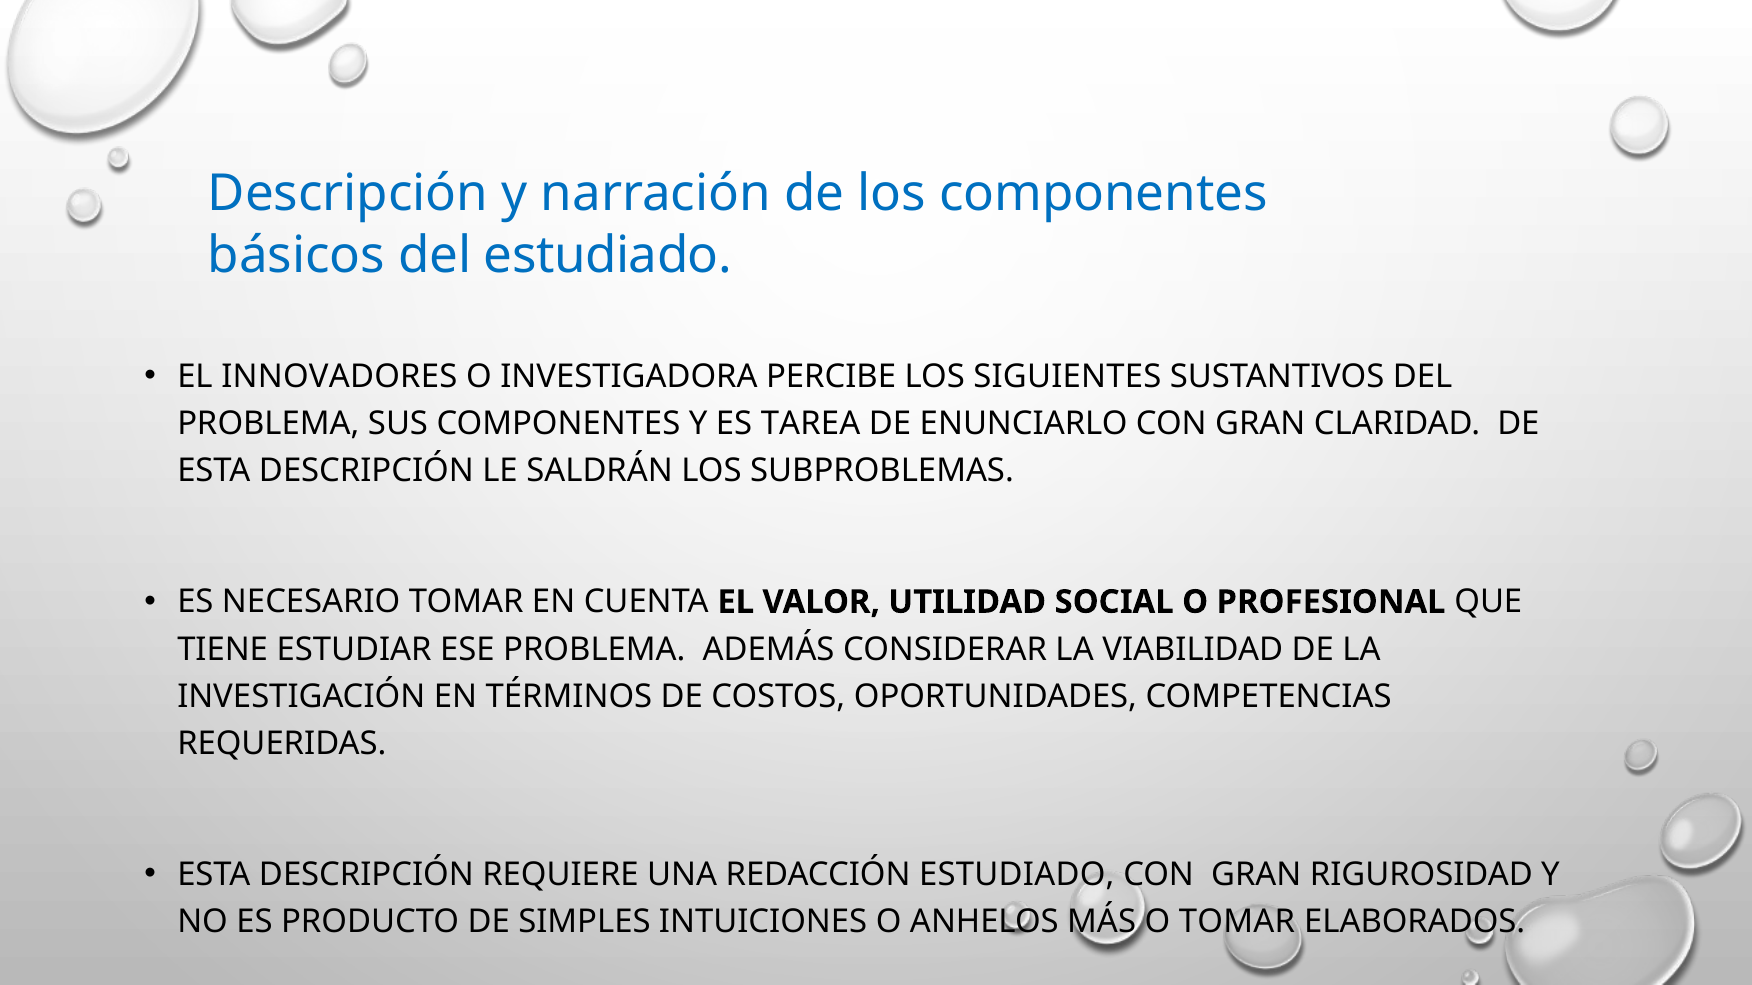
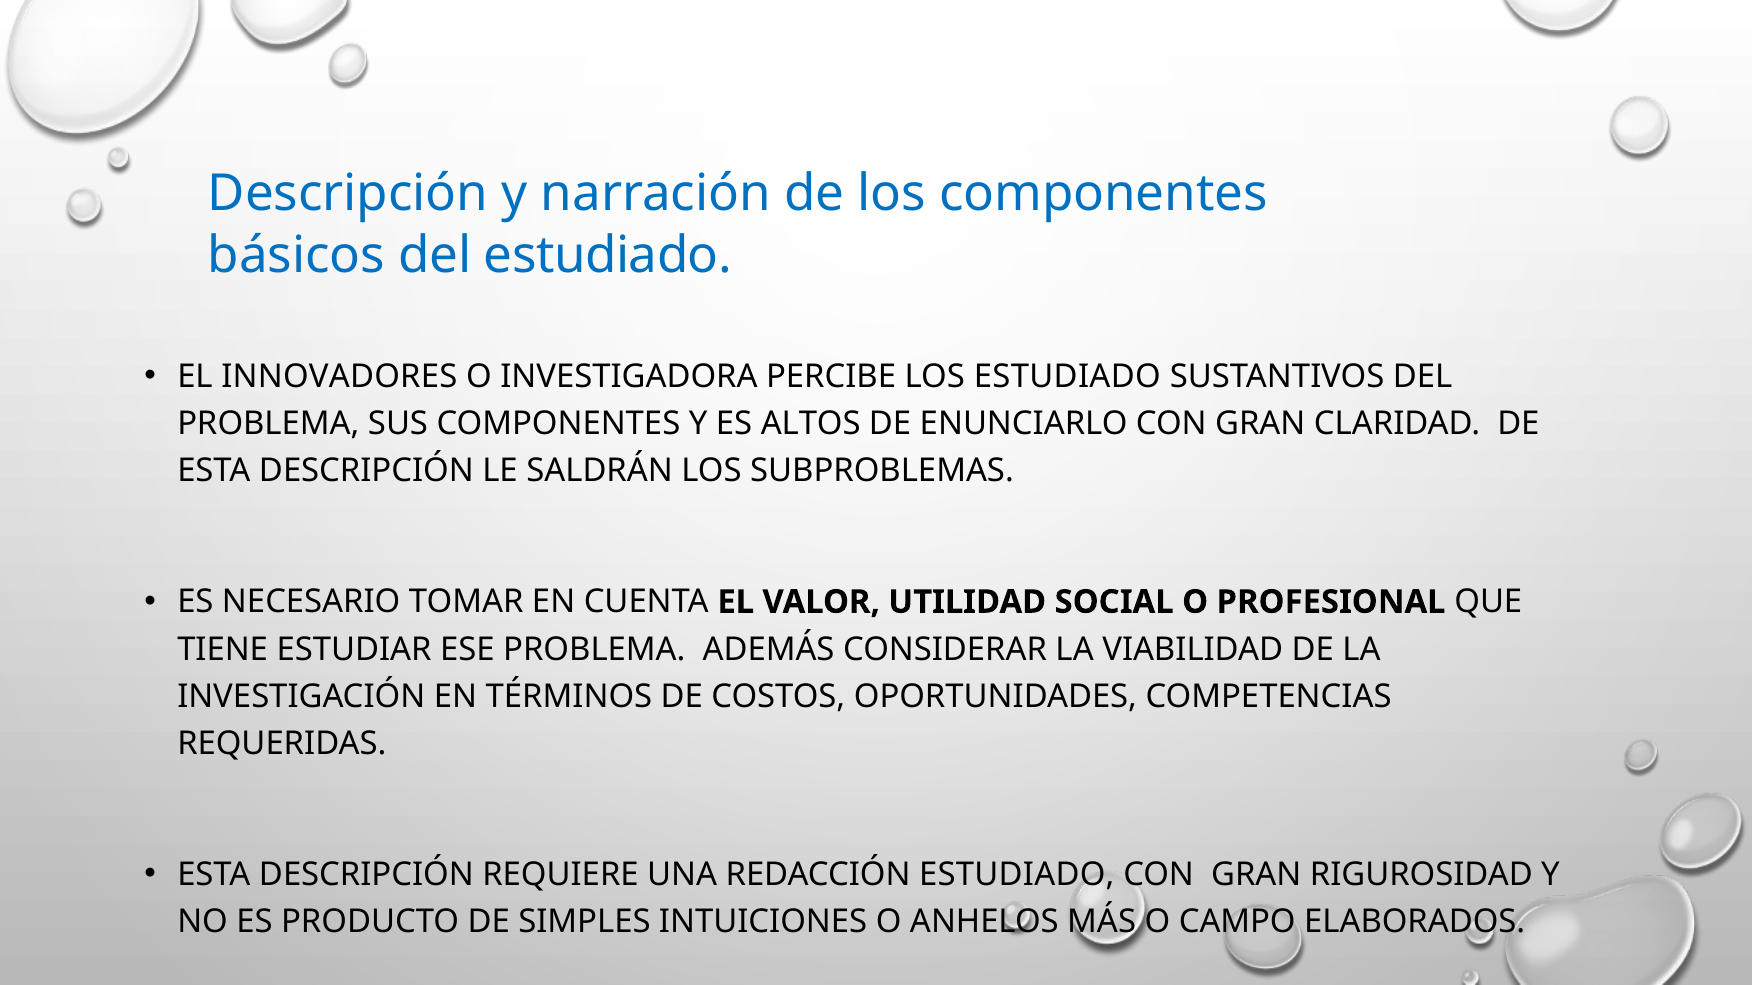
LOS SIGUIENTES: SIGUIENTES -> ESTUDIADO
TAREA: TAREA -> ALTOS
O TOMAR: TOMAR -> CAMPO
